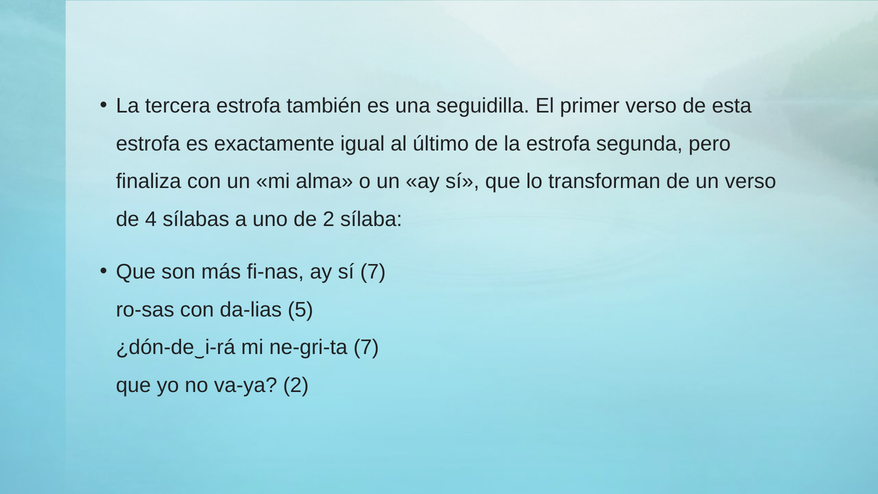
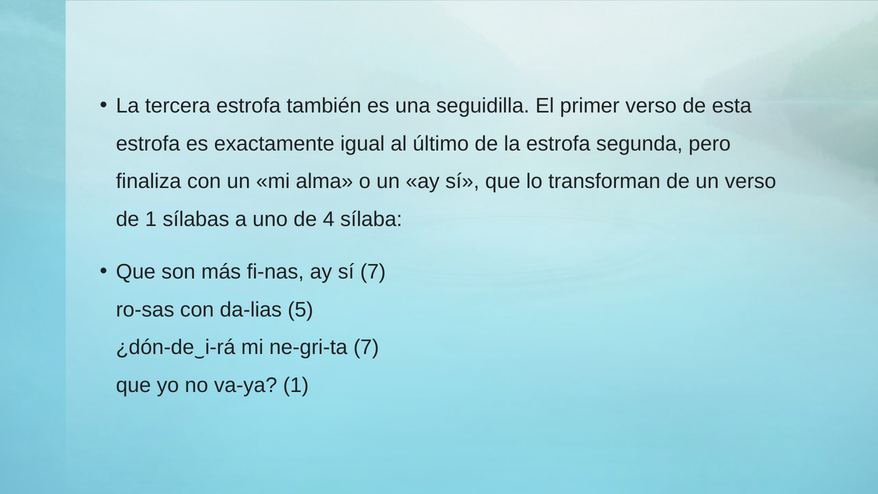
de 4: 4 -> 1
de 2: 2 -> 4
va-ya 2: 2 -> 1
